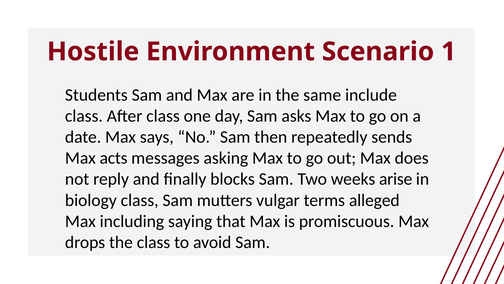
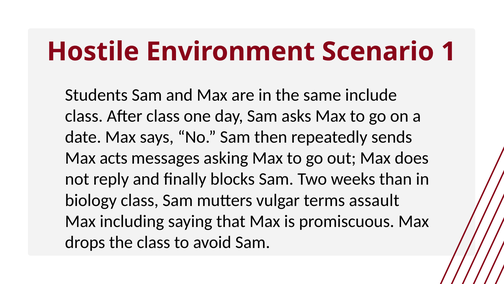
arise: arise -> than
alleged: alleged -> assault
